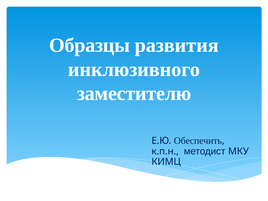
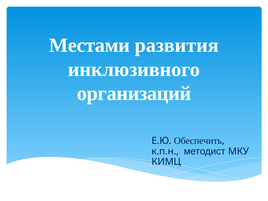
Образцы: Образцы -> Местами
заместителю: заместителю -> организаций
